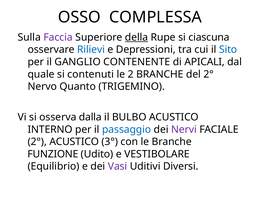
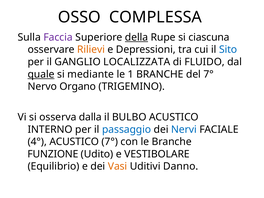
Rilievi colour: blue -> orange
CONTENENTE: CONTENENTE -> LOCALIZZATA
APICALI: APICALI -> FLUIDO
quale underline: none -> present
contenuti: contenuti -> mediante
2: 2 -> 1
del 2°: 2° -> 7°
Quanto: Quanto -> Organo
Nervi colour: purple -> blue
2° at (37, 142): 2° -> 4°
ACUSTICO 3°: 3° -> 7°
Vasi colour: purple -> orange
Diversi: Diversi -> Danno
